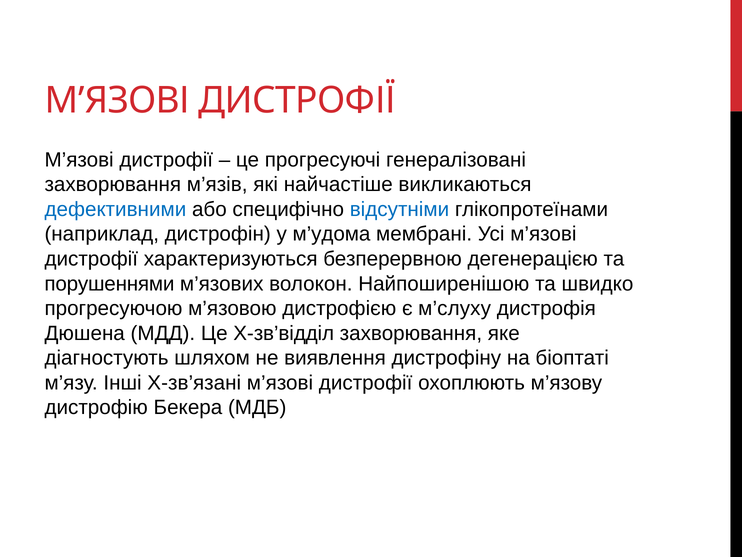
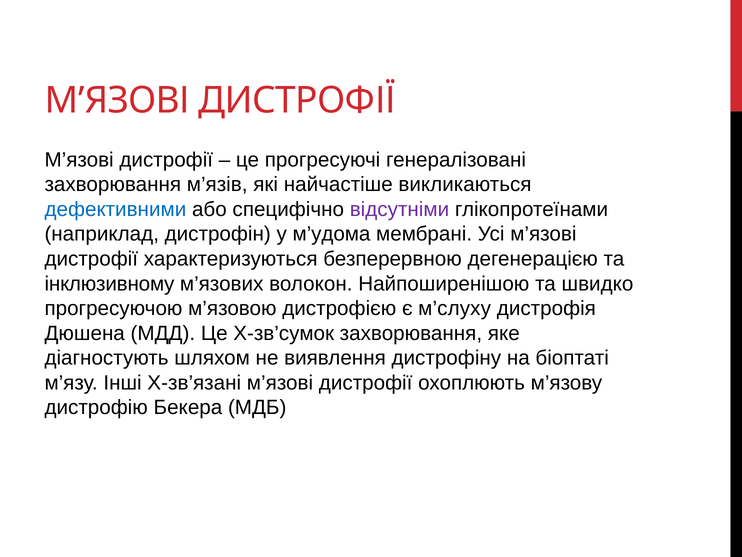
відсутніми colour: blue -> purple
порушеннями: порушеннями -> інклюзивному
Х-зв’відділ: Х-зв’відділ -> Х-зв’сумок
